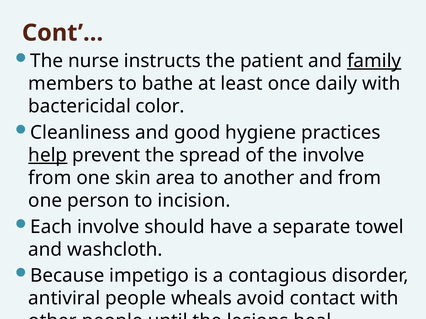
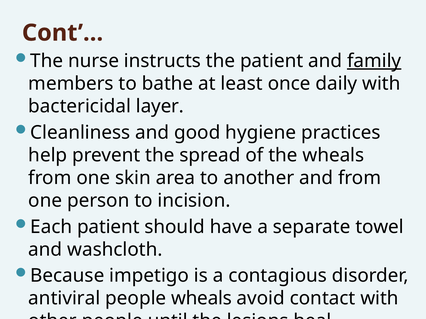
color: color -> layer
help underline: present -> none
the involve: involve -> wheals
Each involve: involve -> patient
